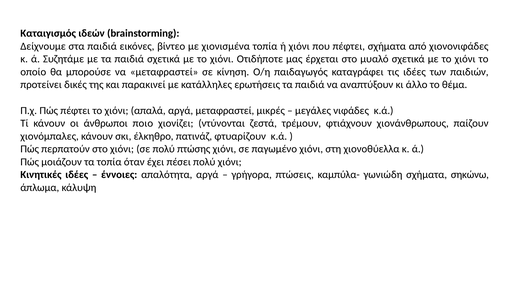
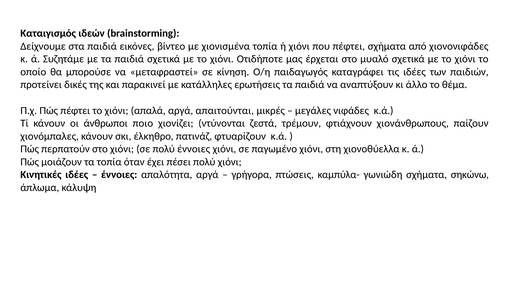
αργά μεταφραστεί: μεταφραστεί -> απαιτούνται
πολύ πτώσης: πτώσης -> έννοιες
